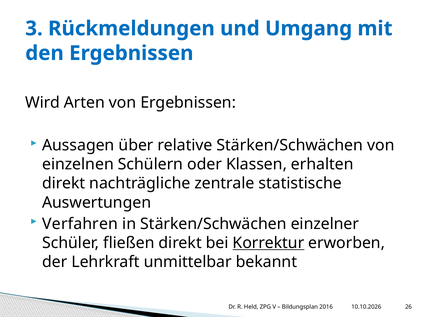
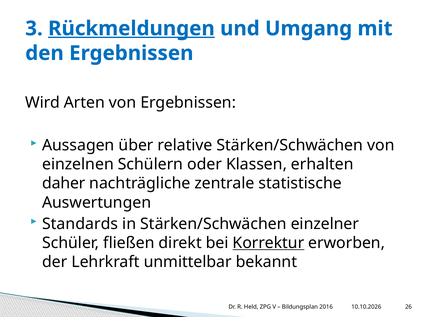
Rückmeldungen underline: none -> present
direkt at (64, 183): direkt -> daher
Verfahren: Verfahren -> Standards
